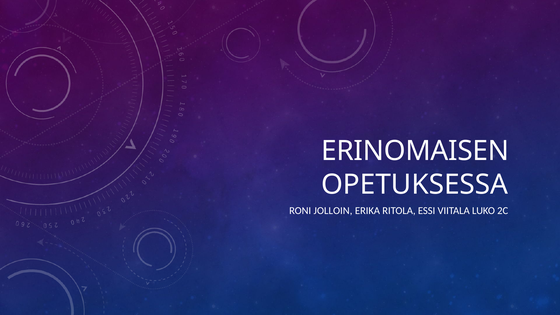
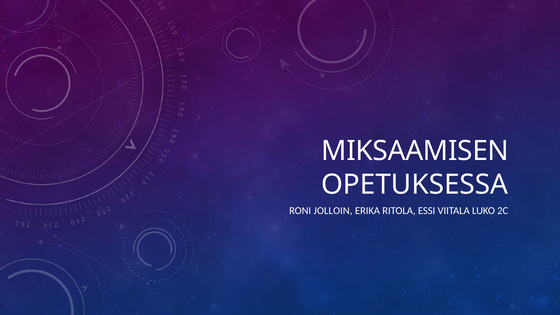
ERINOMAISEN: ERINOMAISEN -> MIKSAAMISEN
